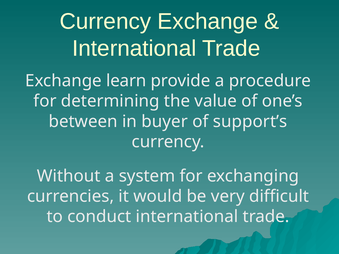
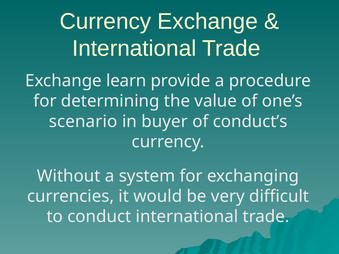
between: between -> scenario
support’s: support’s -> conduct’s
